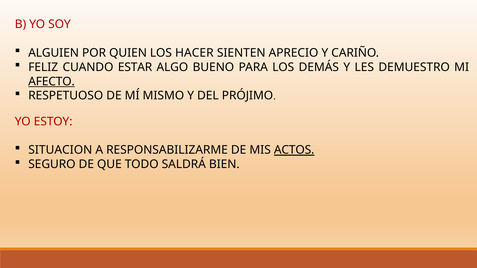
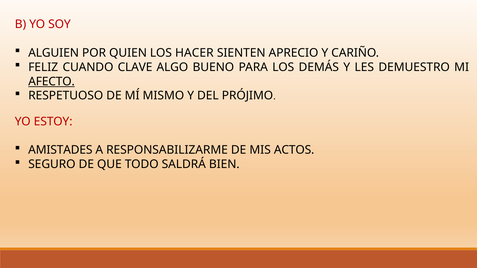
ESTAR: ESTAR -> CLAVE
SITUACION: SITUACION -> AMISTADES
ACTOS underline: present -> none
